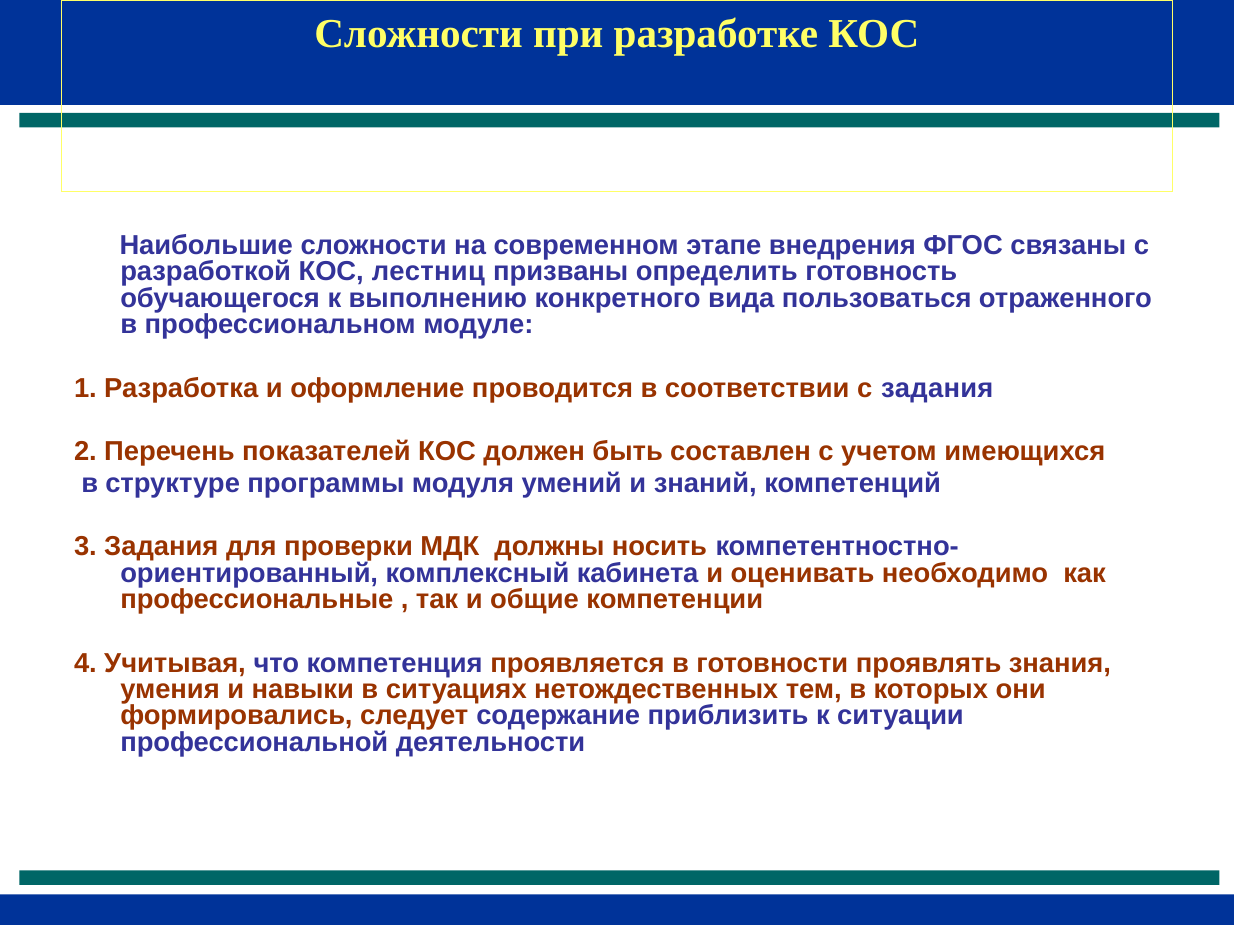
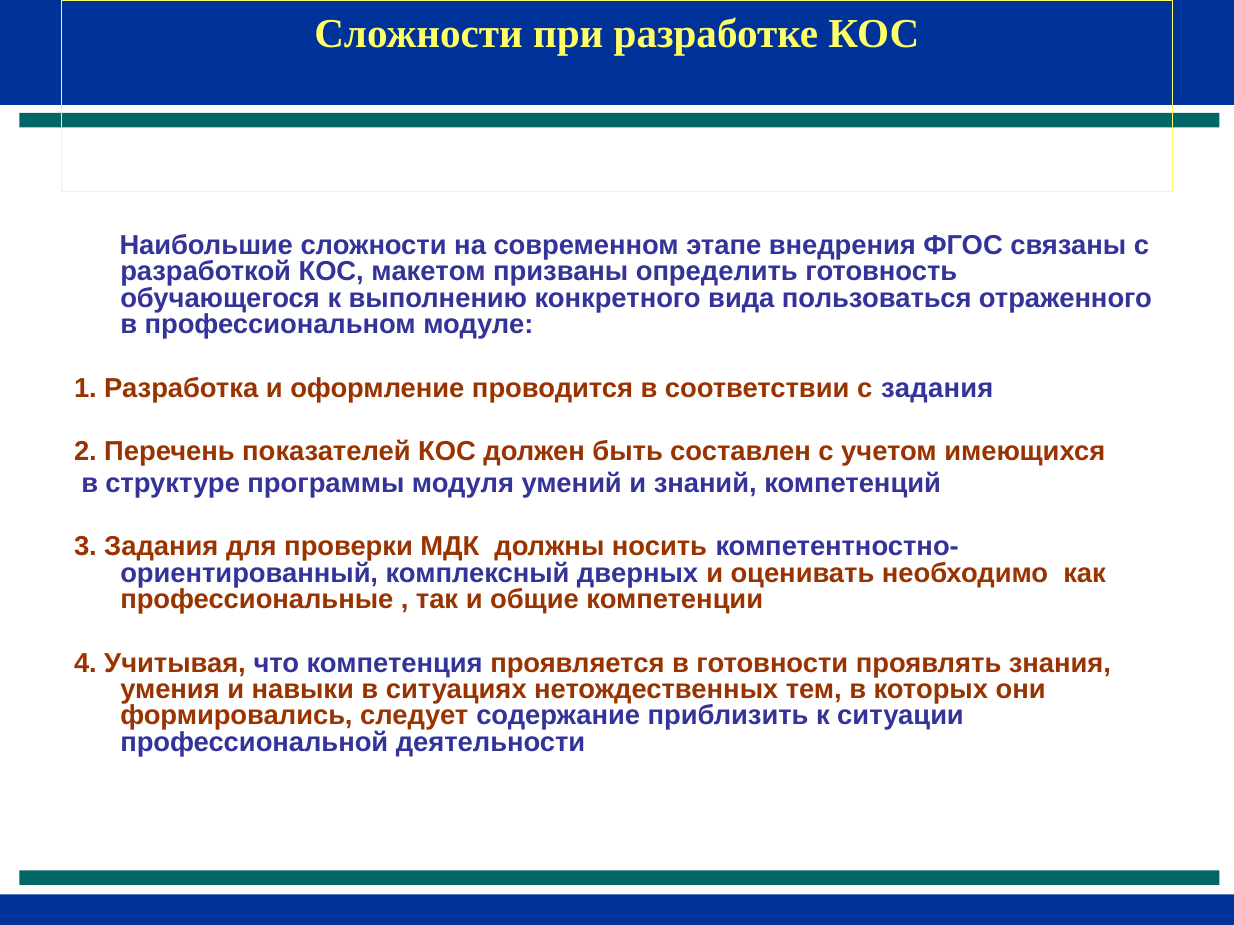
лестниц: лестниц -> макетом
кабинета: кабинета -> дверных
